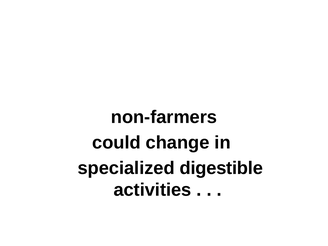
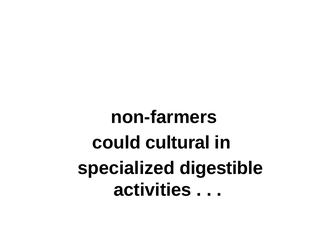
change: change -> cultural
